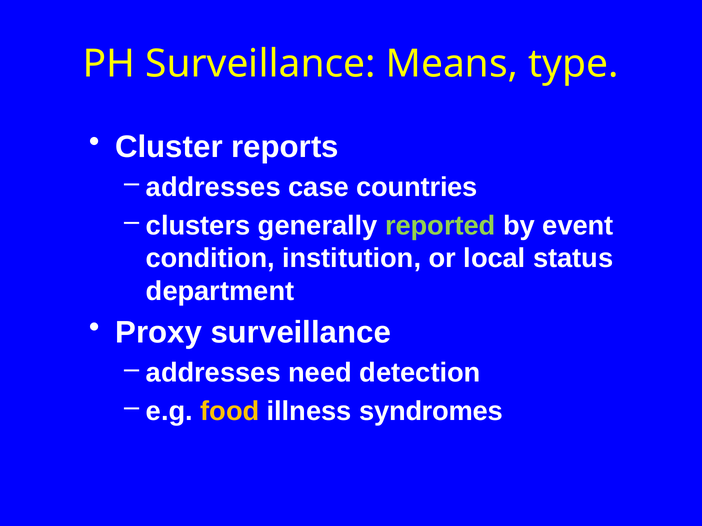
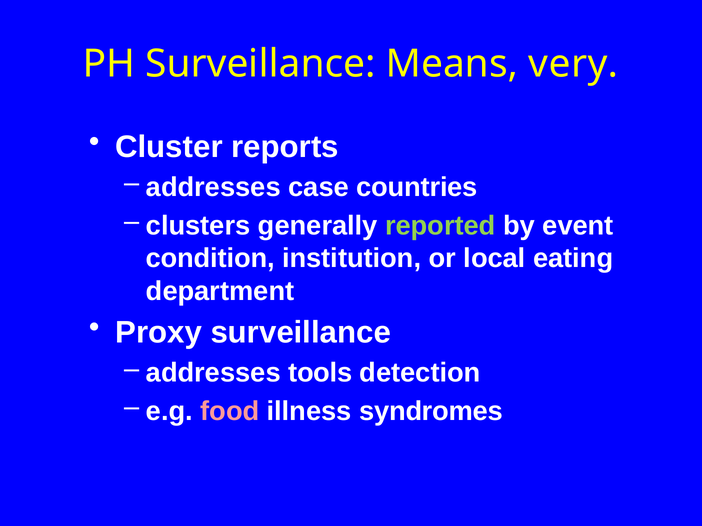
type: type -> very
status: status -> eating
need: need -> tools
food colour: yellow -> pink
